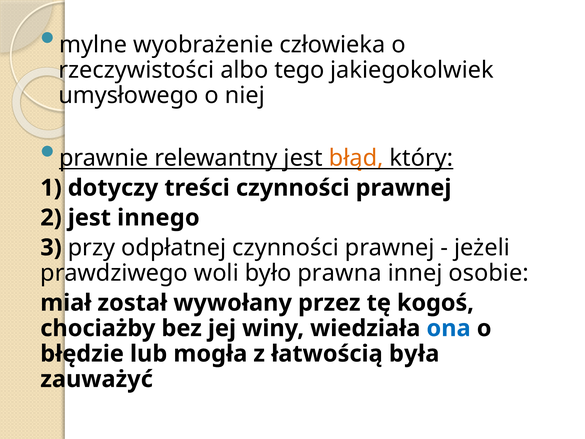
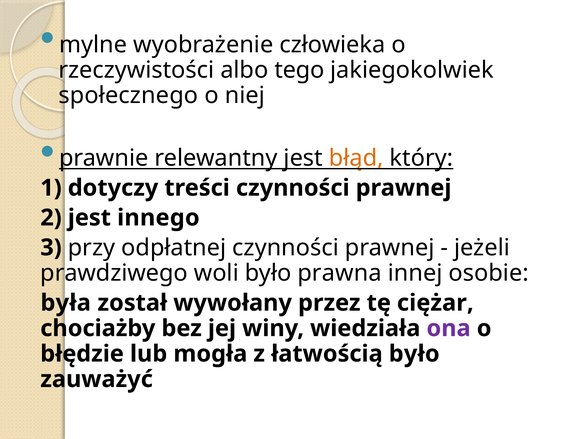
umysłowego: umysłowego -> społecznego
miał: miał -> była
kogoś: kogoś -> ciężar
ona colour: blue -> purple
łatwością była: była -> było
